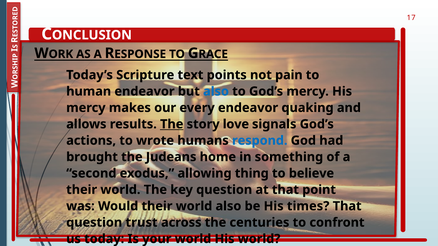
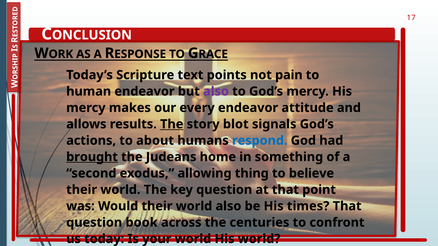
also at (216, 92) colour: blue -> purple
quaking: quaking -> attitude
love: love -> blot
wrote: wrote -> about
brought underline: none -> present
trust: trust -> book
